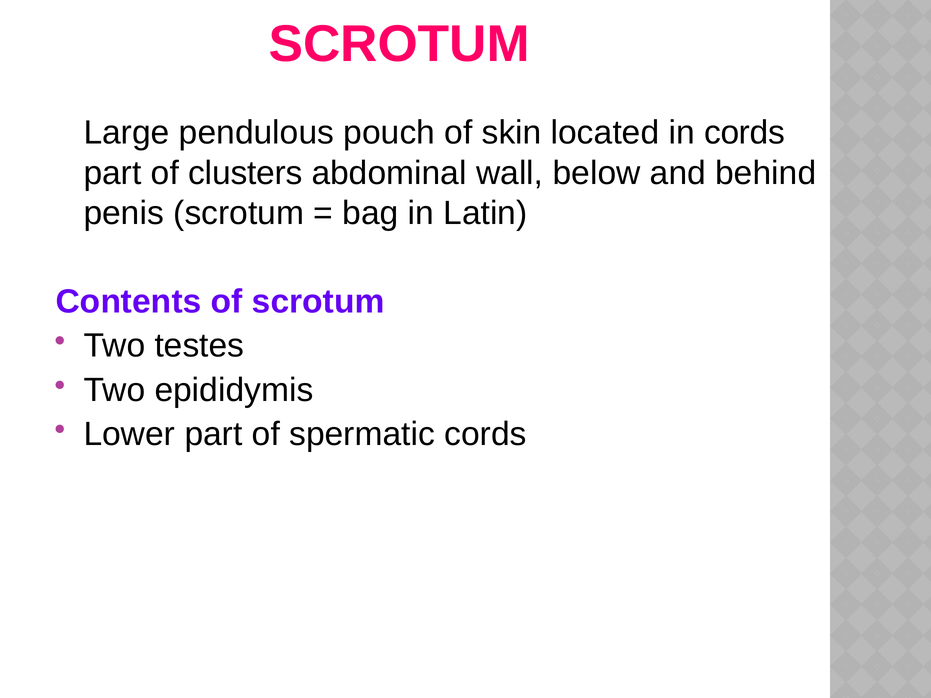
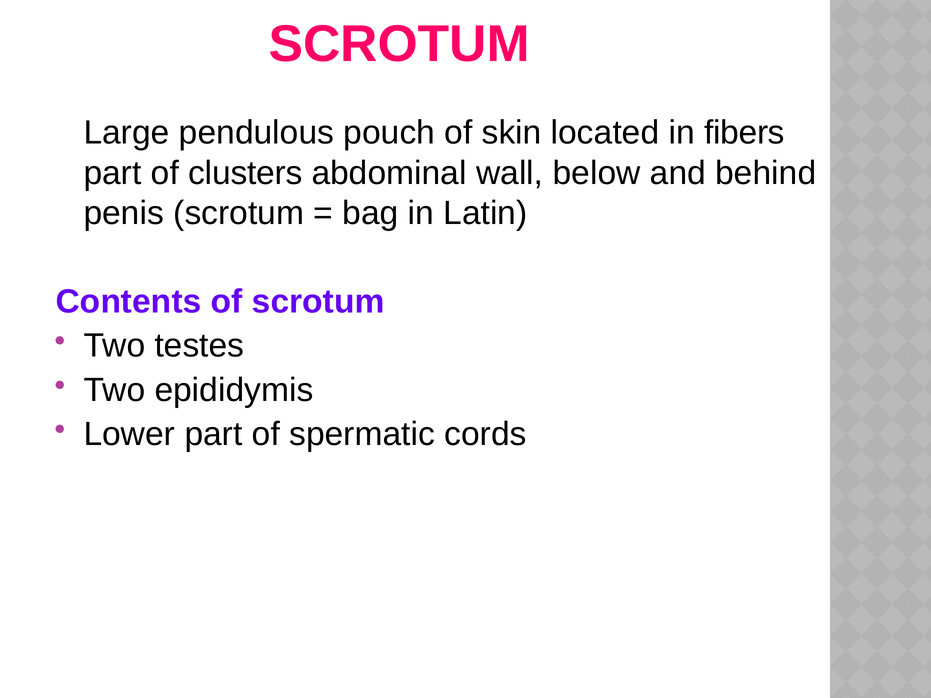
in cords: cords -> fibers
